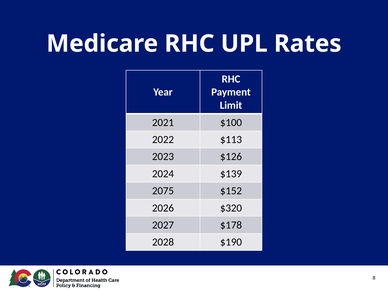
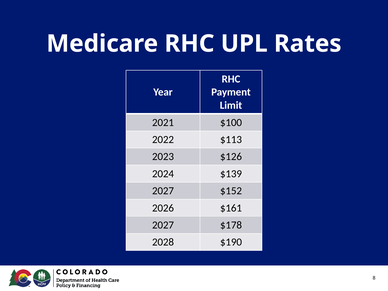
2075 at (163, 191): 2075 -> 2027
$320: $320 -> $161
